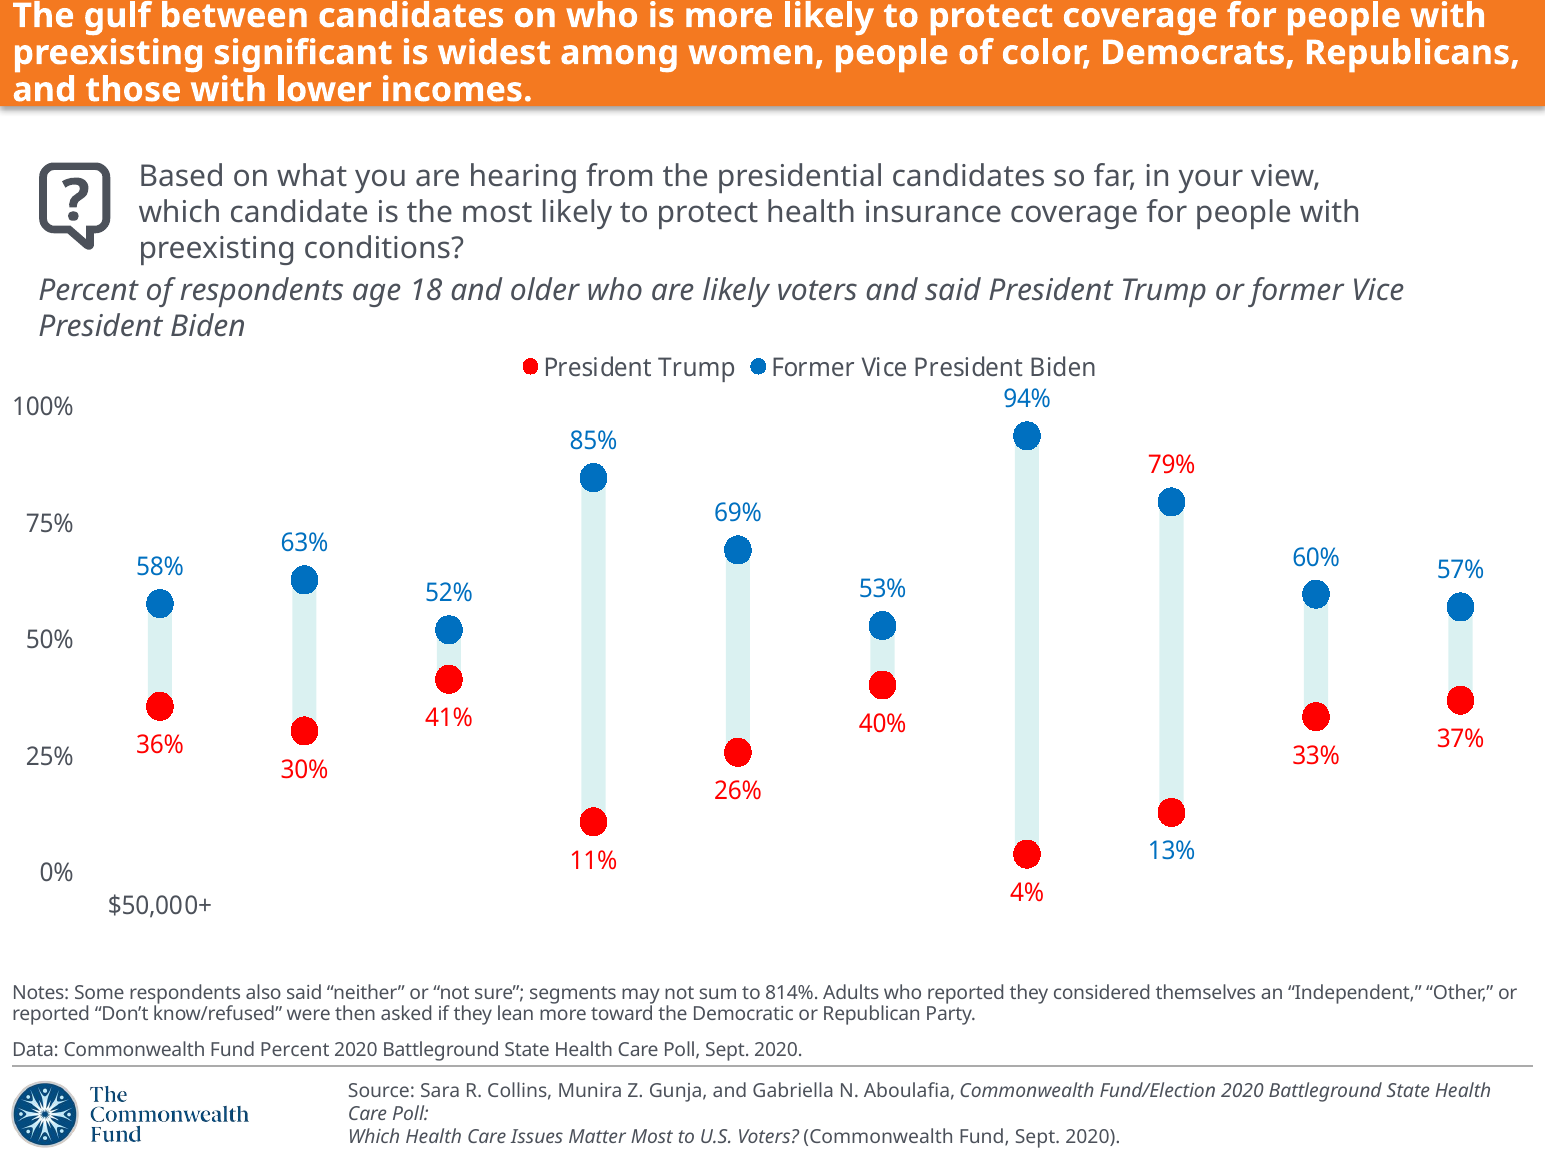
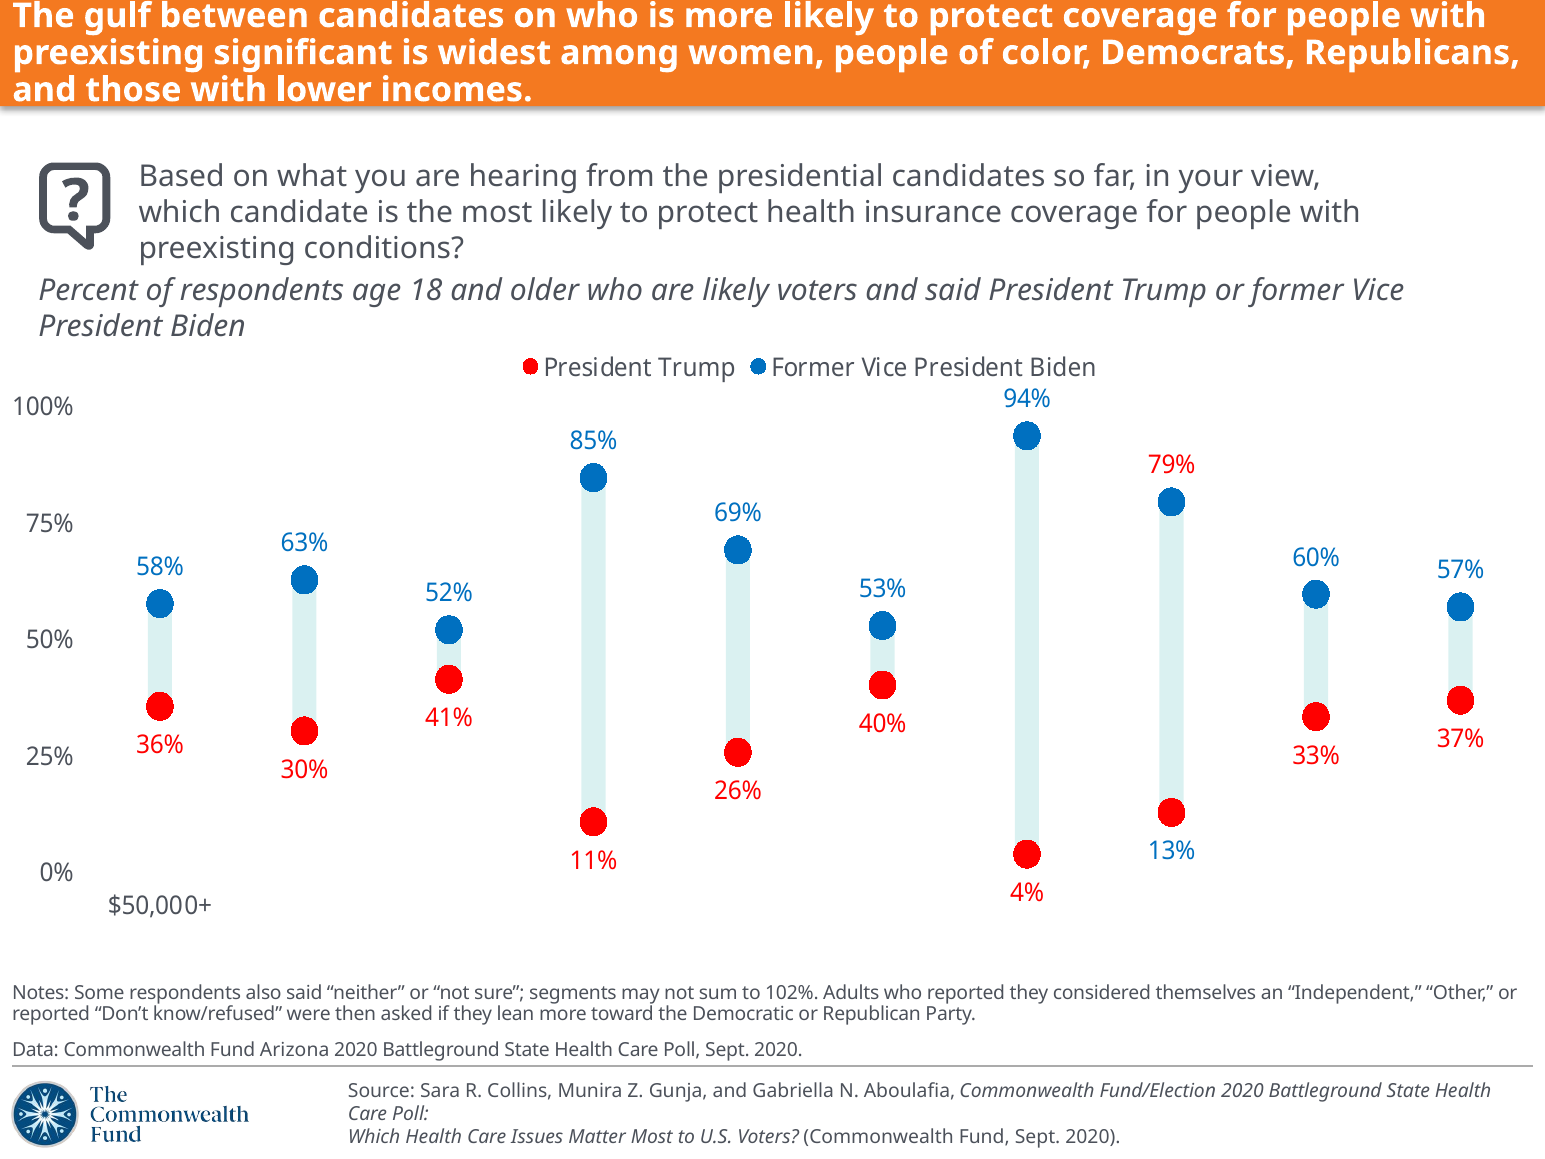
814%: 814% -> 102%
Fund Percent: Percent -> Arizona
